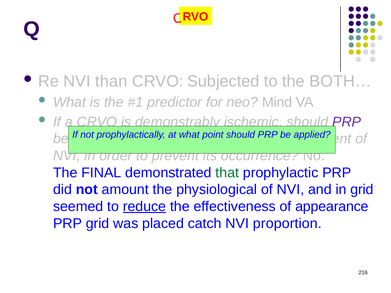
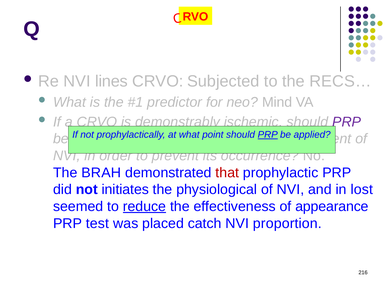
than: than -> lines
BOTH…: BOTH… -> RECS…
PRP at (268, 135) underline: none -> present
FINAL: FINAL -> BRAH
that colour: green -> red
amount: amount -> initiates
in grid: grid -> lost
PRP grid: grid -> test
